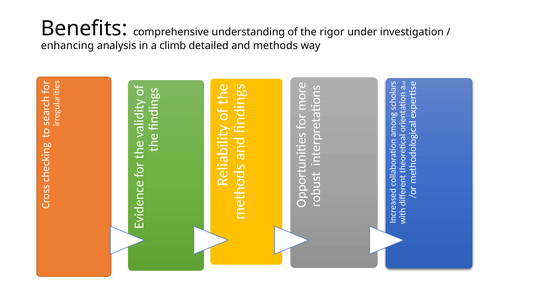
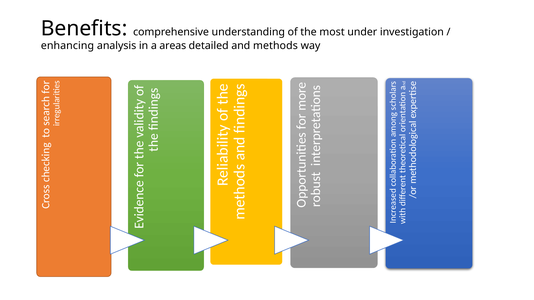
rigor: rigor -> most
climb: climb -> areas
